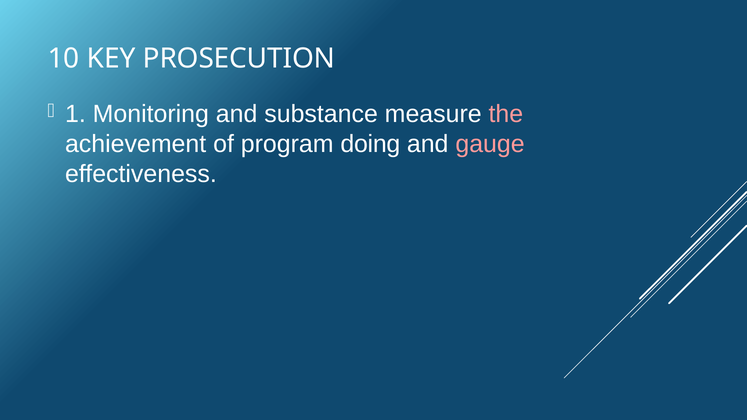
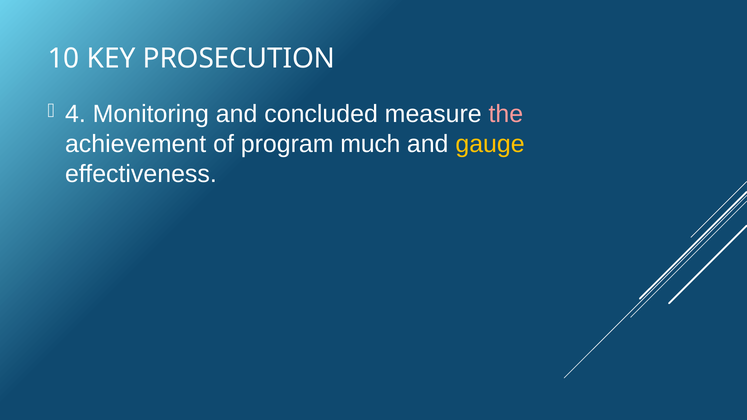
1: 1 -> 4
substance: substance -> concluded
doing: doing -> much
gauge colour: pink -> yellow
